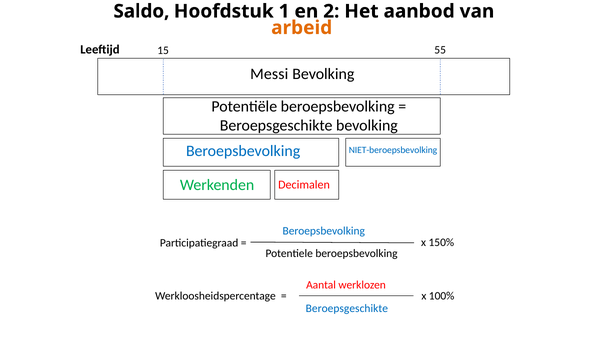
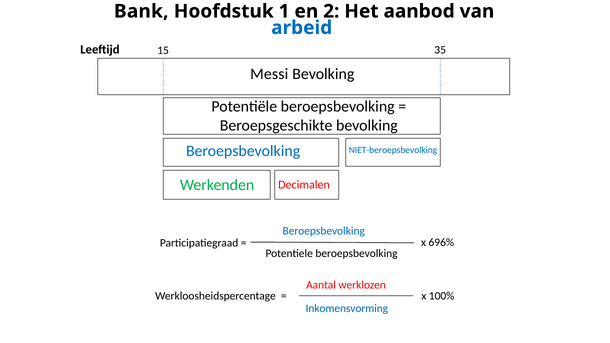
Saldo: Saldo -> Bank
arbeid colour: orange -> blue
55: 55 -> 35
150%: 150% -> 696%
Beroepsgeschikte at (347, 309): Beroepsgeschikte -> Inkomensvorming
